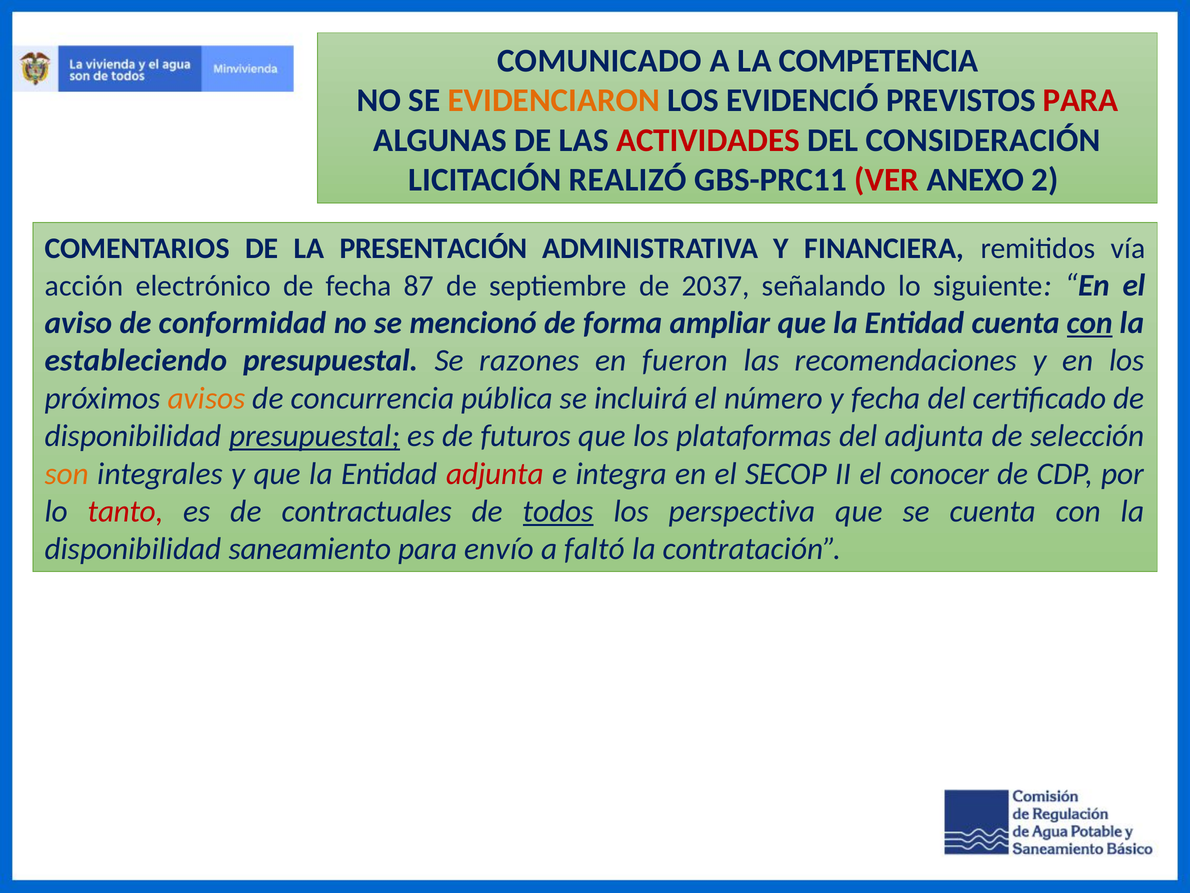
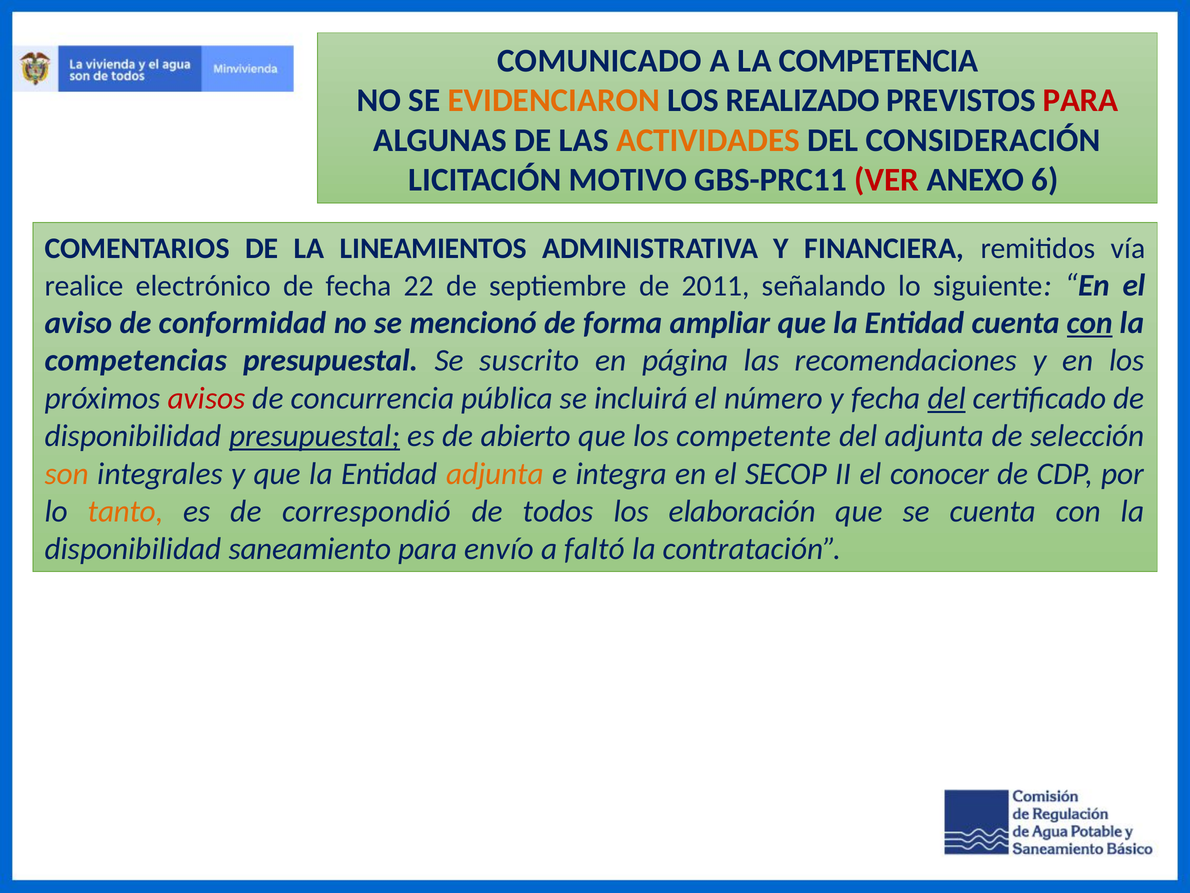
EVIDENCIÓ: EVIDENCIÓ -> REALIZADO
ACTIVIDADES colour: red -> orange
REALIZÓ: REALIZÓ -> MOTIVO
2: 2 -> 6
PRESENTACIÓN: PRESENTACIÓN -> LINEAMIENTOS
acción: acción -> realice
87: 87 -> 22
2037: 2037 -> 2011
estableciendo: estableciendo -> competencias
razones: razones -> suscrito
fueron: fueron -> página
avisos colour: orange -> red
del at (947, 398) underline: none -> present
futuros: futuros -> abierto
plataformas: plataformas -> competente
adjunta at (495, 473) colour: red -> orange
tanto colour: red -> orange
contractuales: contractuales -> correspondió
todos underline: present -> none
perspectiva: perspectiva -> elaboración
